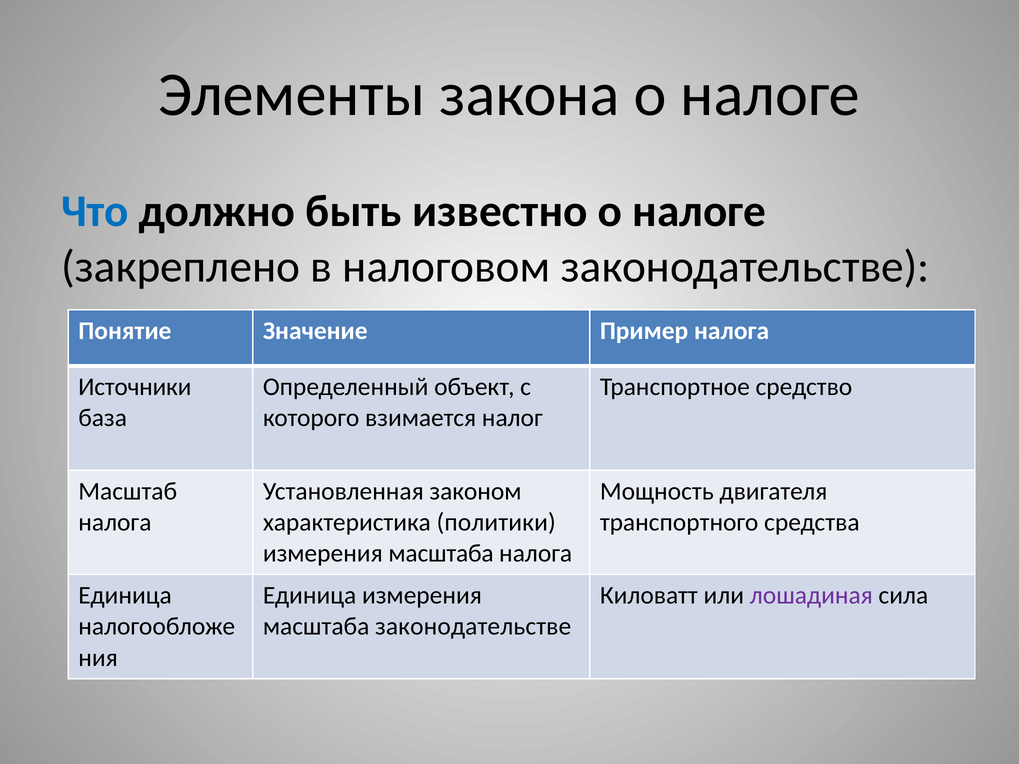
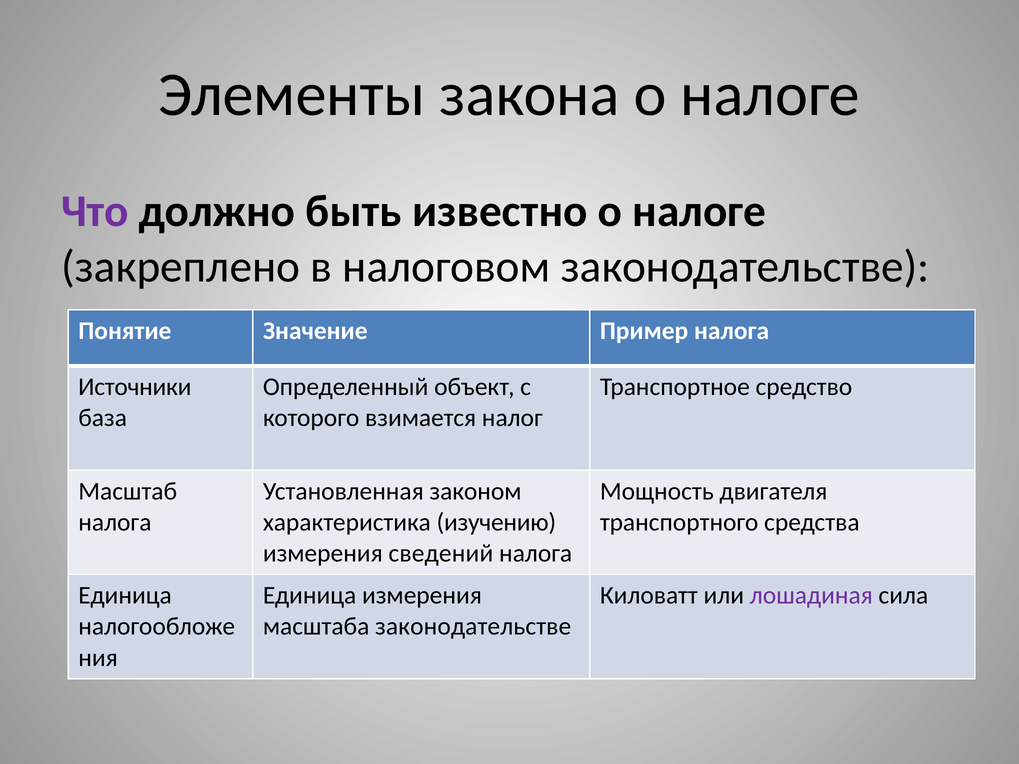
Что colour: blue -> purple
политики: политики -> изучению
масштаба at (441, 554): масштаба -> сведений
